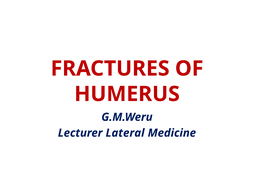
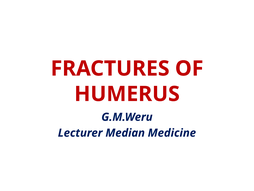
Lateral: Lateral -> Median
